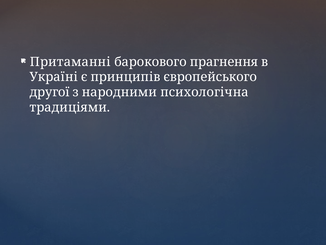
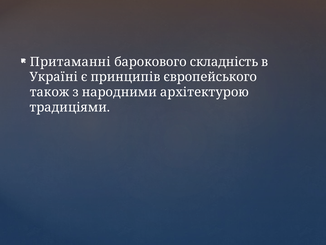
прагнення: прагнення -> складність
другої: другої -> також
психологічна: психологічна -> архітектурою
